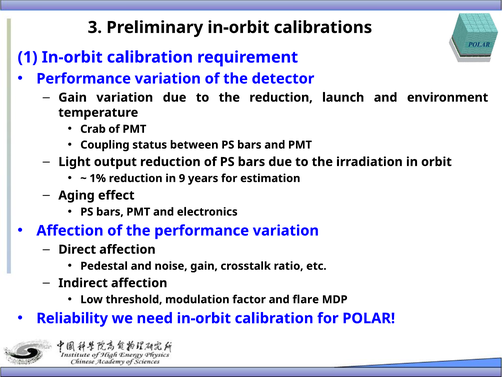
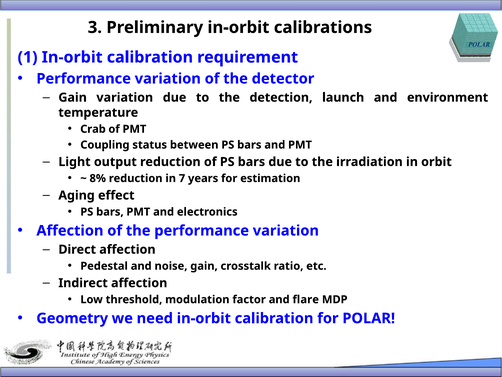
the reduction: reduction -> detection
1%: 1% -> 8%
9: 9 -> 7
Reliability: Reliability -> Geometry
